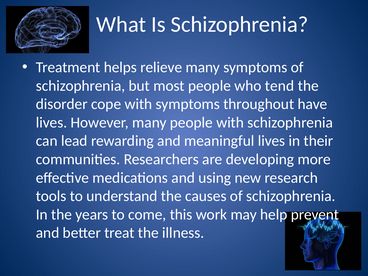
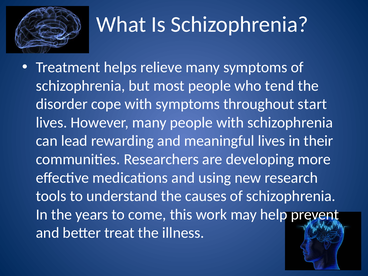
have: have -> start
